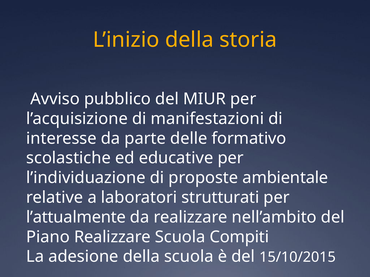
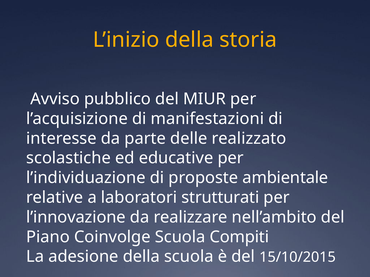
formativo: formativo -> realizzato
l’attualmente: l’attualmente -> l’innovazione
Piano Realizzare: Realizzare -> Coinvolge
